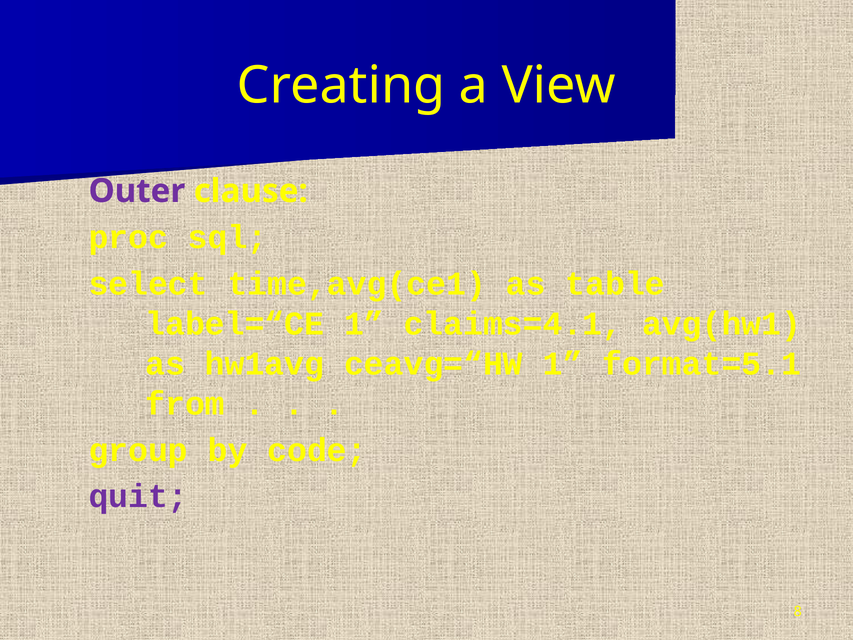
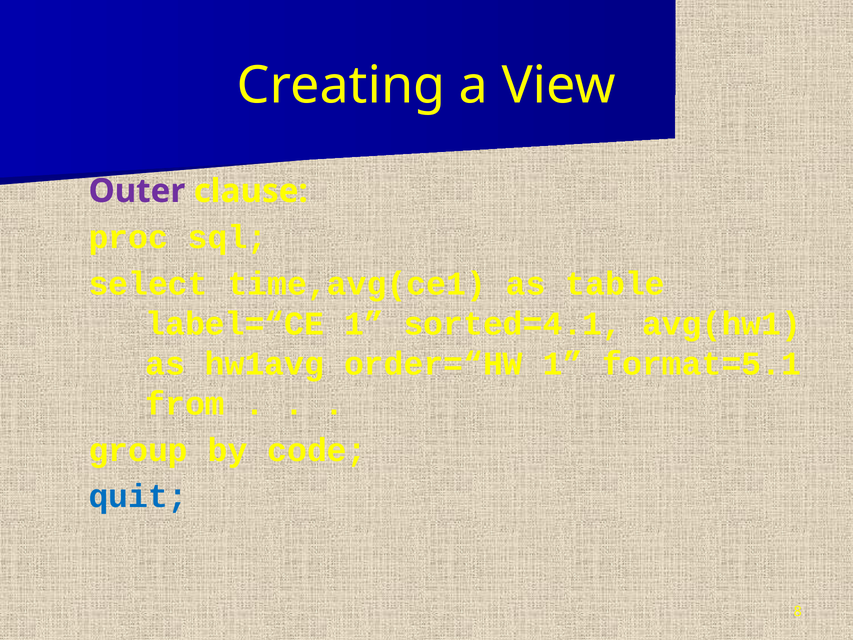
claims=4.1: claims=4.1 -> sorted=4.1
ceavg=“HW: ceavg=“HW -> order=“HW
quit colour: purple -> blue
